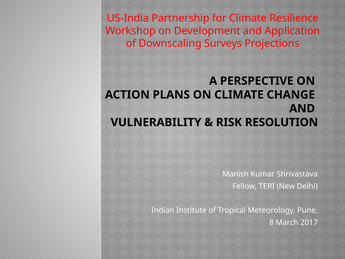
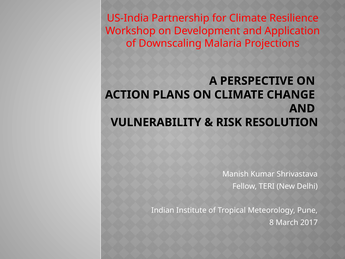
Surveys: Surveys -> Malaria
